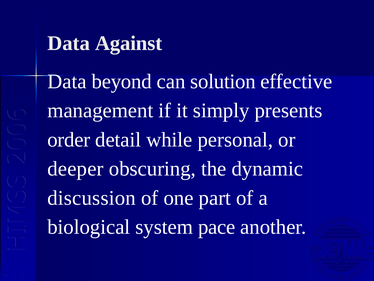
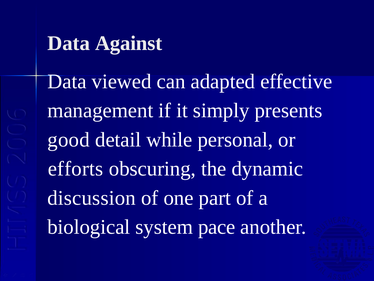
beyond: beyond -> viewed
solution: solution -> adapted
order: order -> good
deeper: deeper -> efforts
